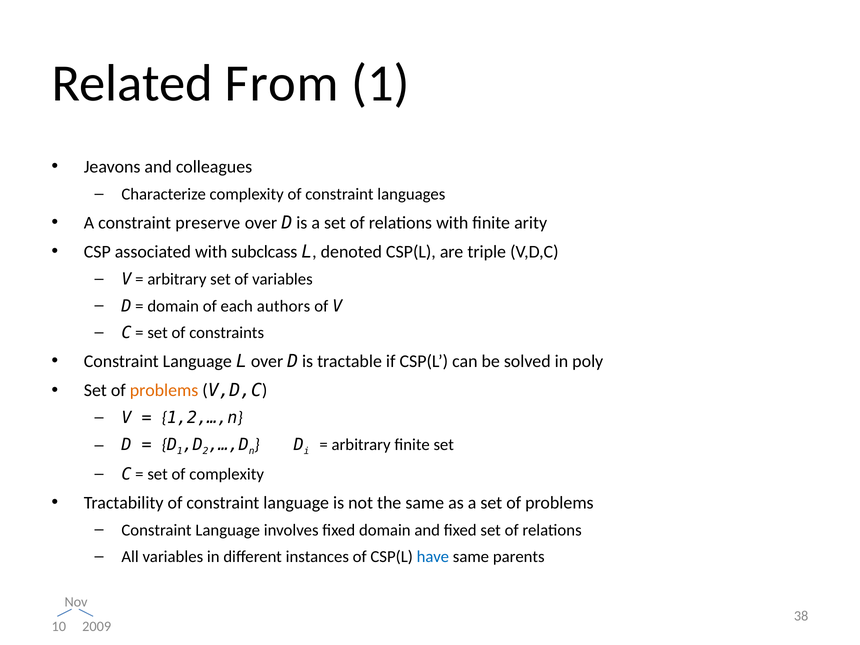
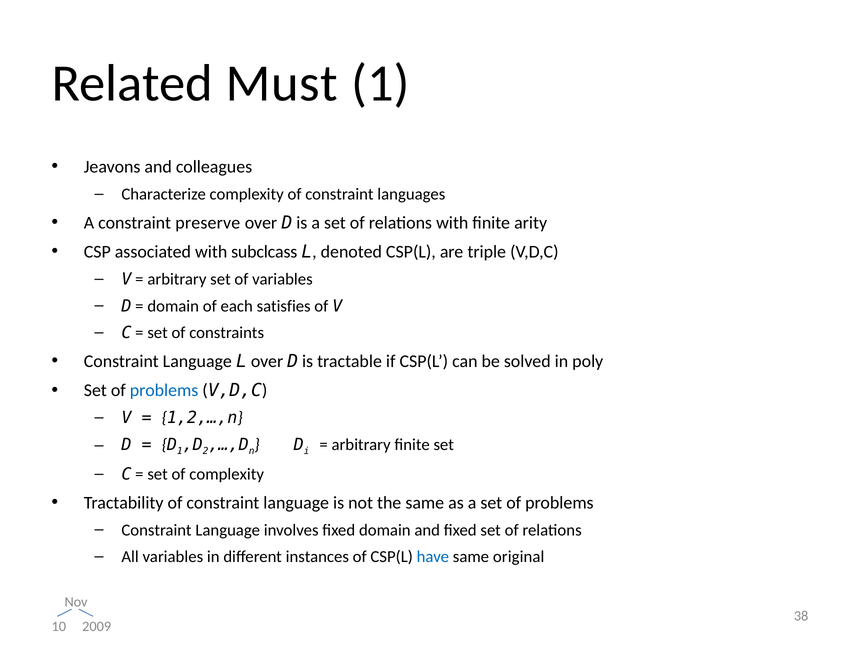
From: From -> Must
authors: authors -> satisfies
problems at (164, 391) colour: orange -> blue
parents: parents -> original
